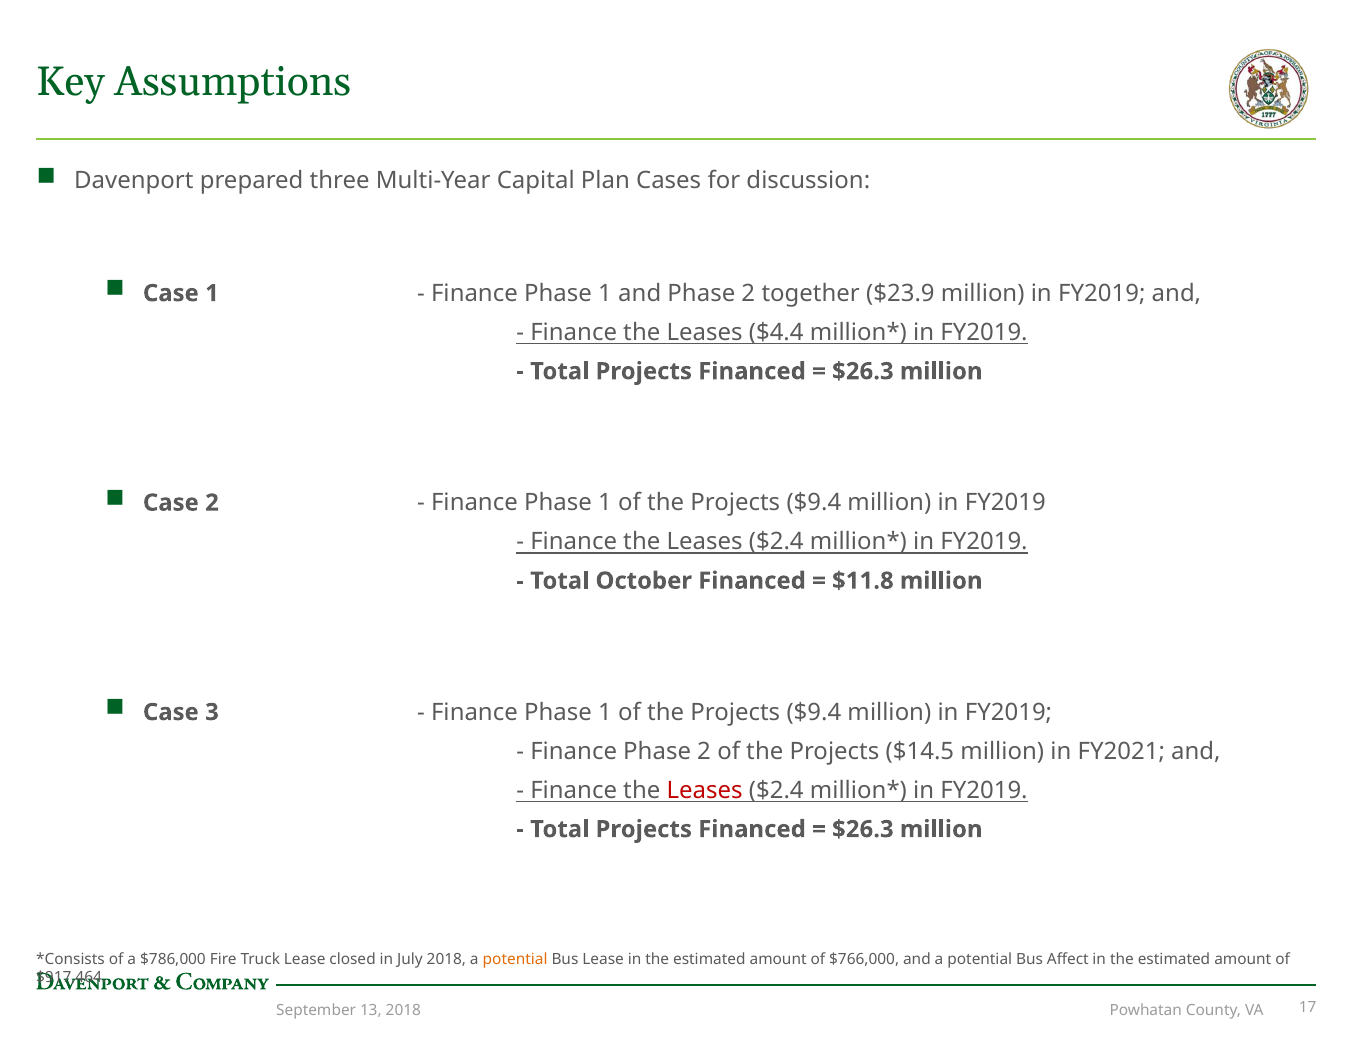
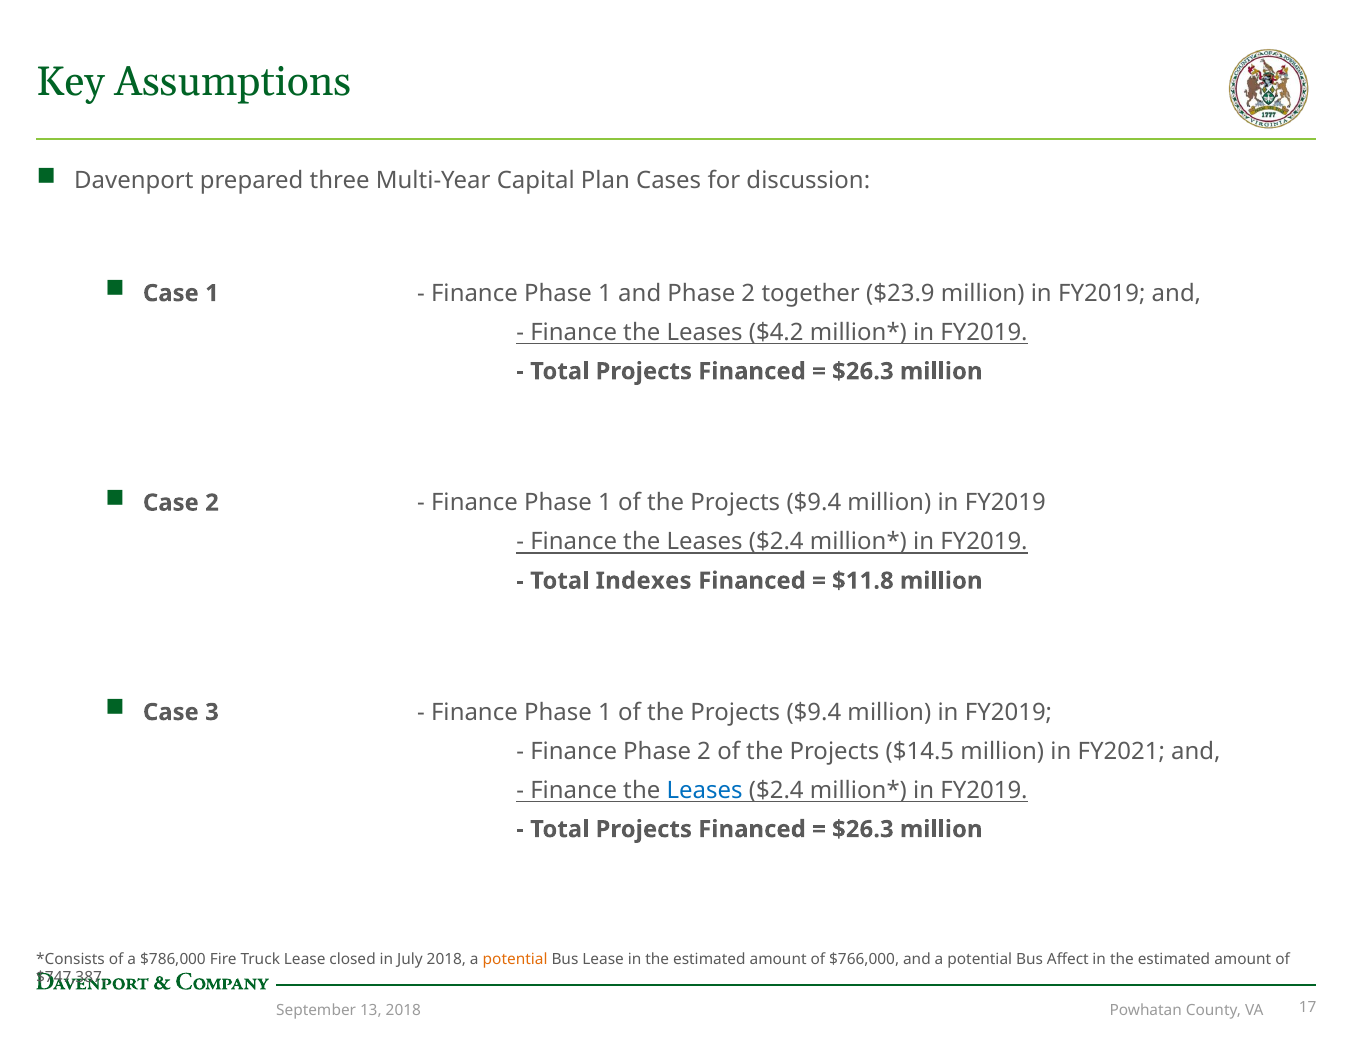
$4.4: $4.4 -> $4.2
October: October -> Indexes
Leases at (705, 790) colour: red -> blue
$917,464: $917,464 -> $747,387
